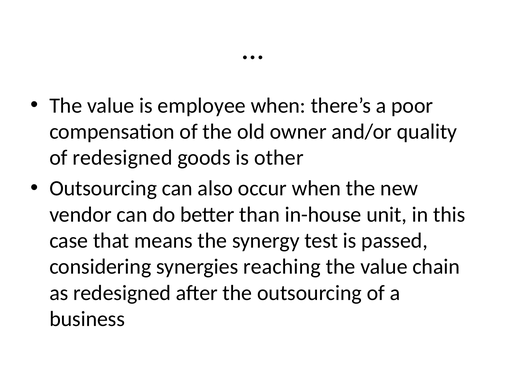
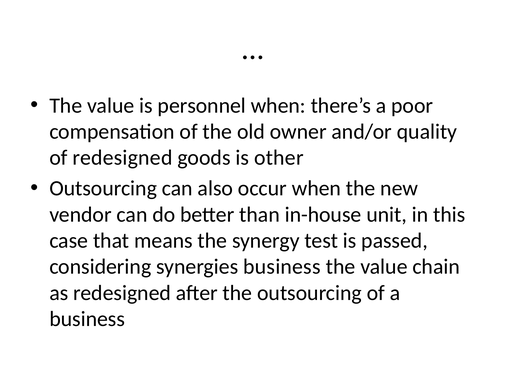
employee: employee -> personnel
synergies reaching: reaching -> business
